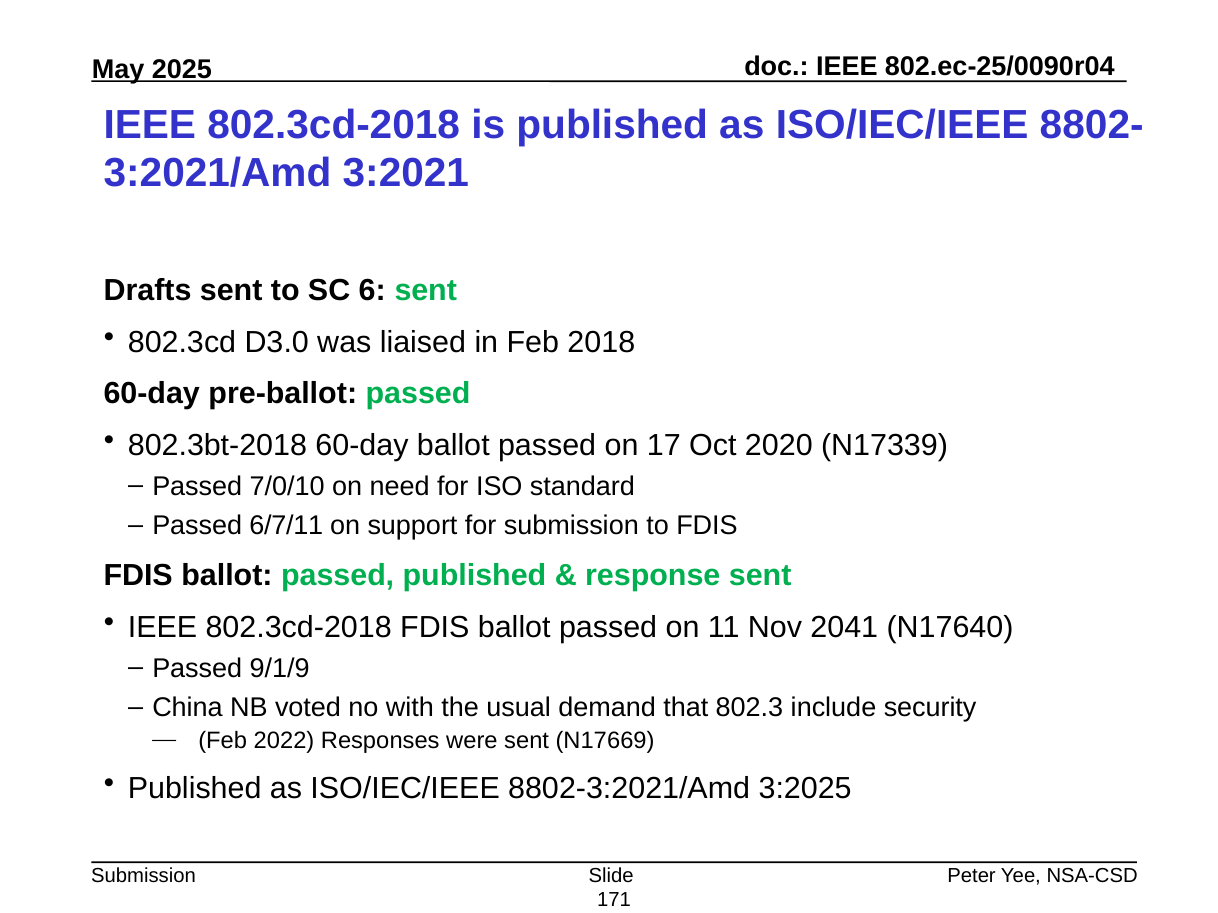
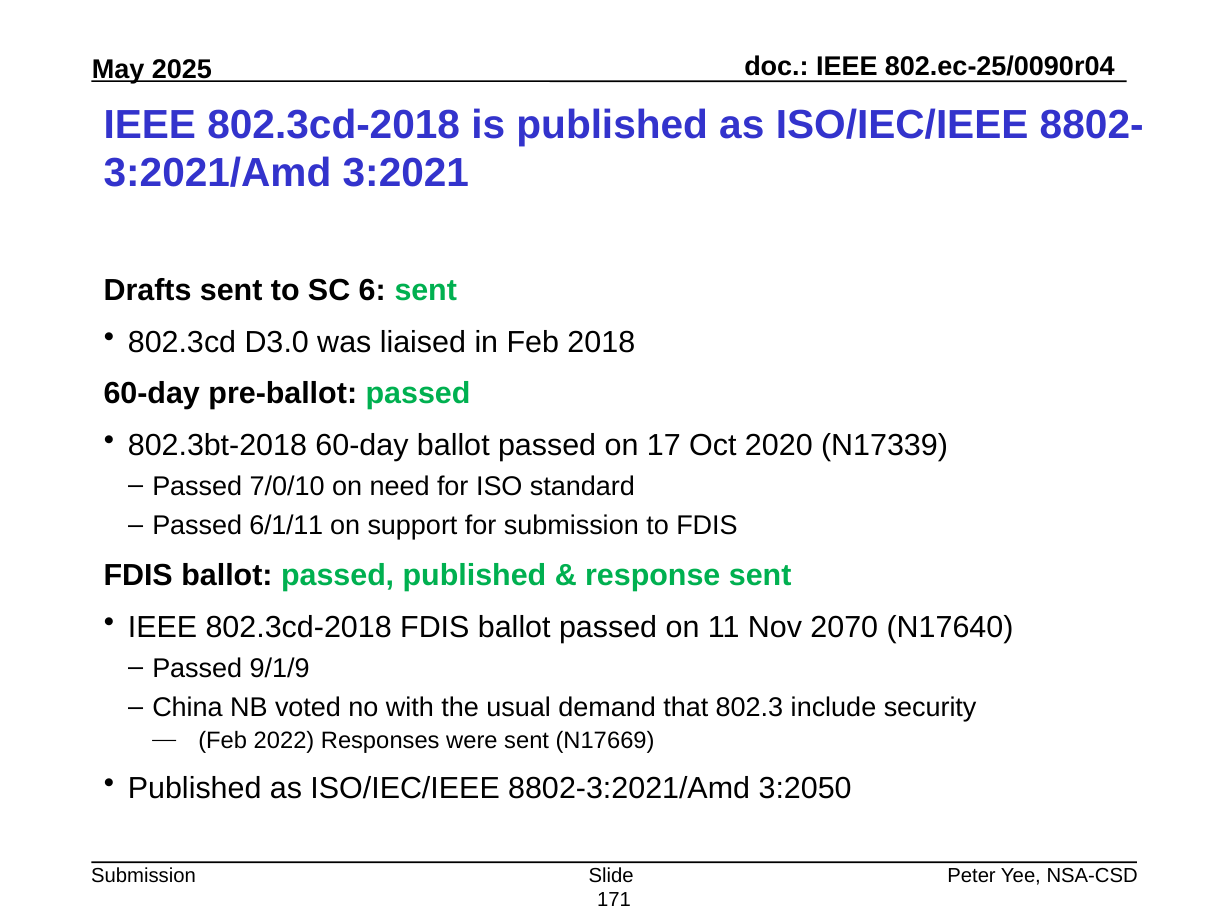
6/7/11: 6/7/11 -> 6/1/11
2041: 2041 -> 2070
3:2025: 3:2025 -> 3:2050
